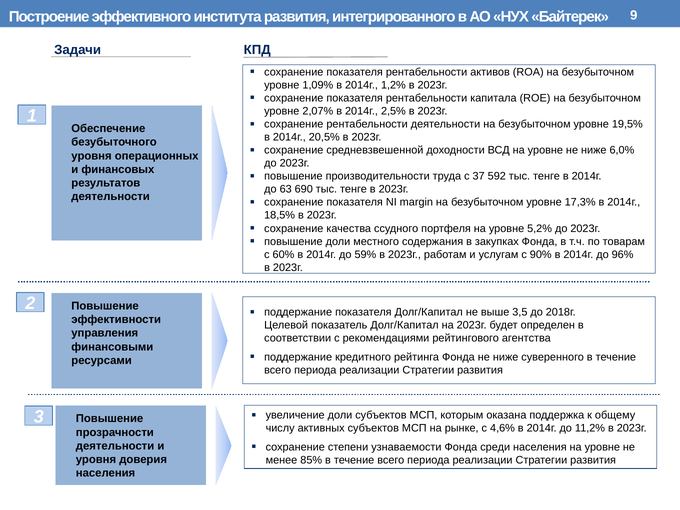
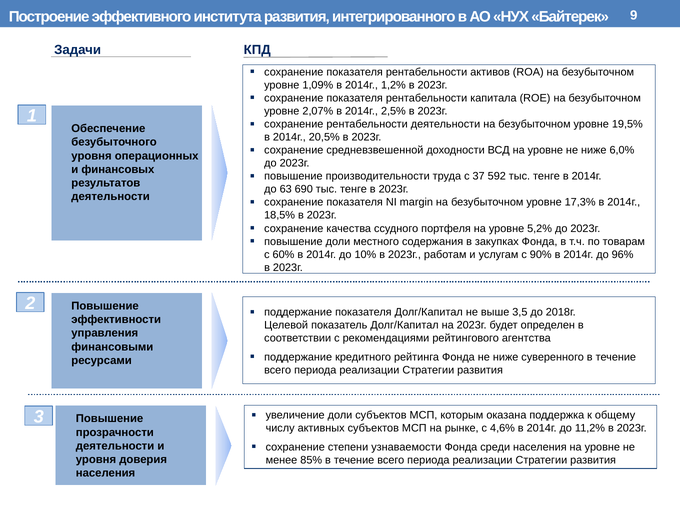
59%: 59% -> 10%
